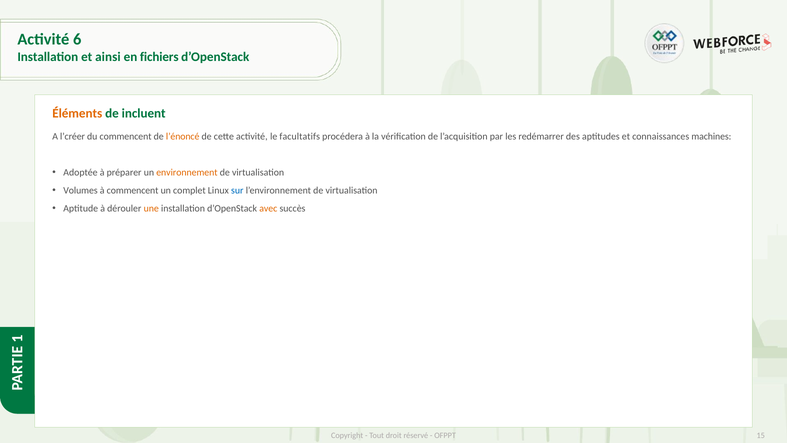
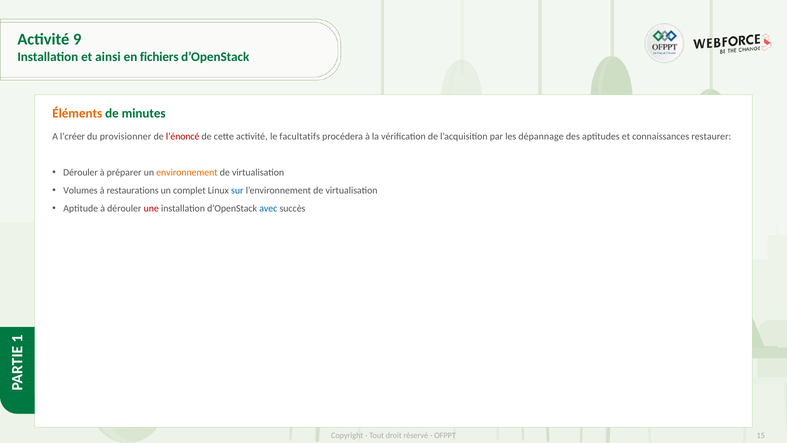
6: 6 -> 9
incluent: incluent -> minutes
du commencent: commencent -> provisionner
l’énoncé colour: orange -> red
redémarrer: redémarrer -> dépannage
machines: machines -> restaurer
Adoptée at (80, 172): Adoptée -> Dérouler
à commencent: commencent -> restaurations
une colour: orange -> red
avec colour: orange -> blue
